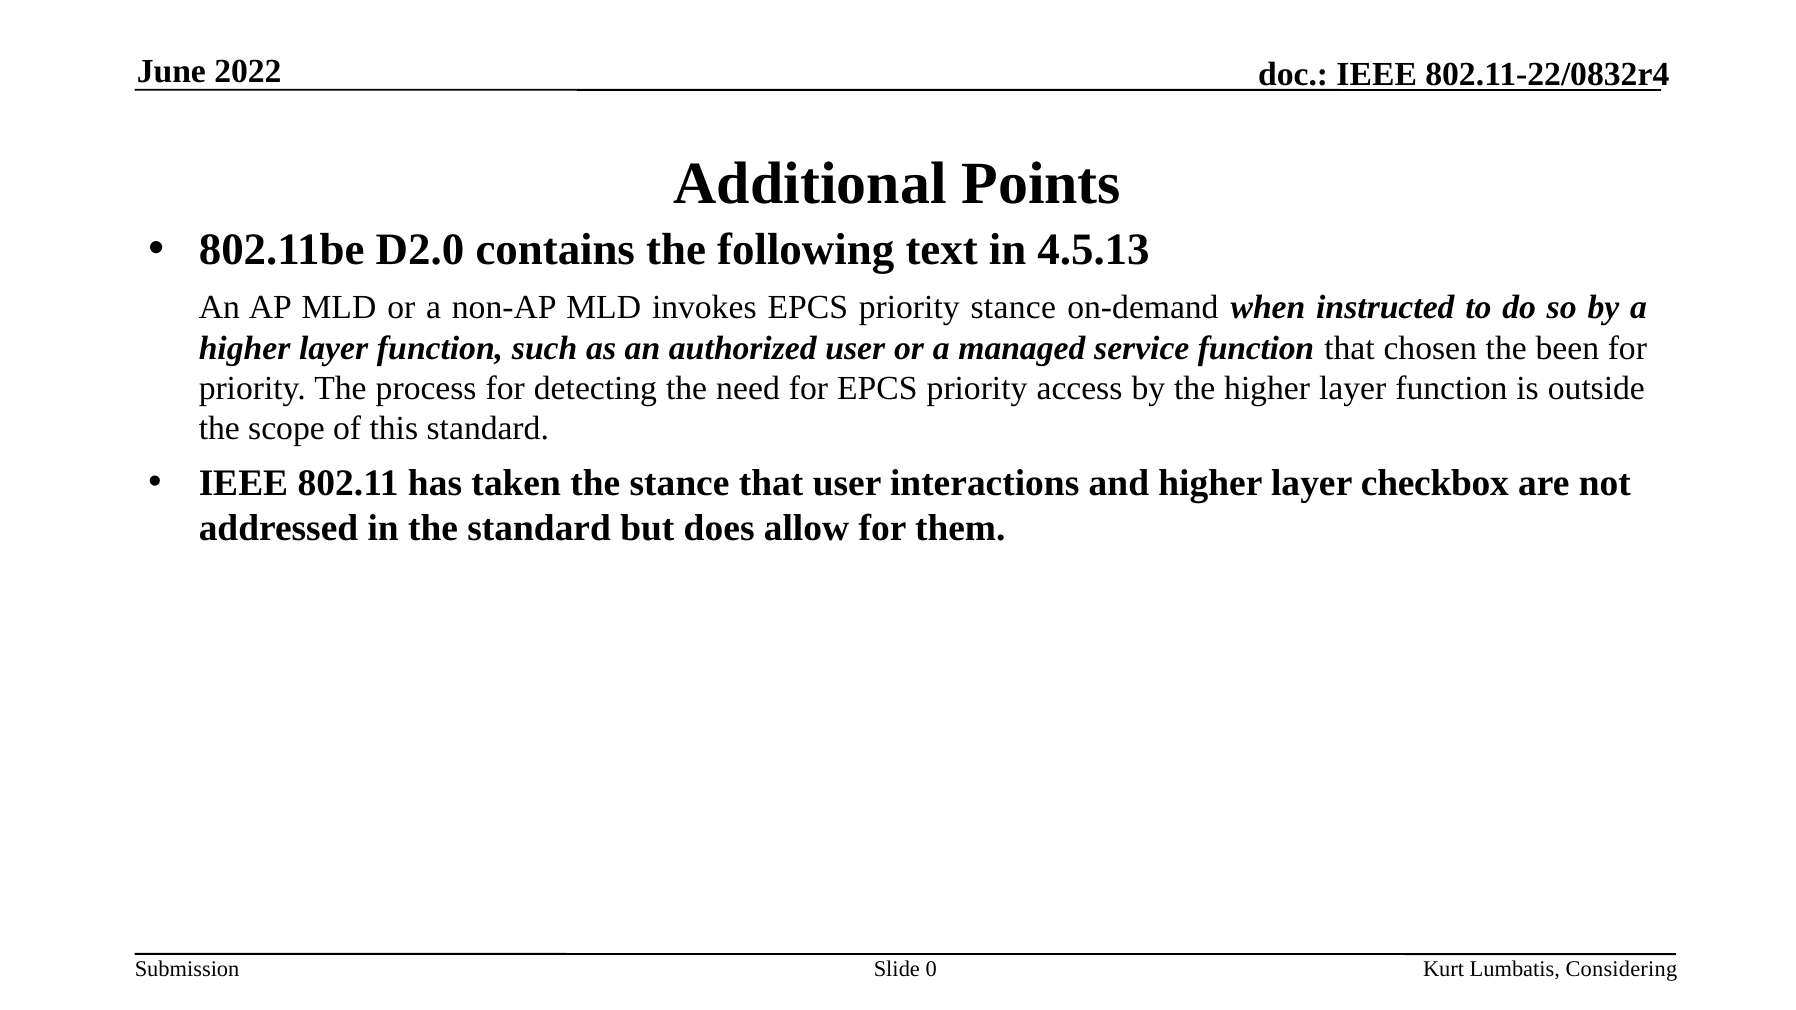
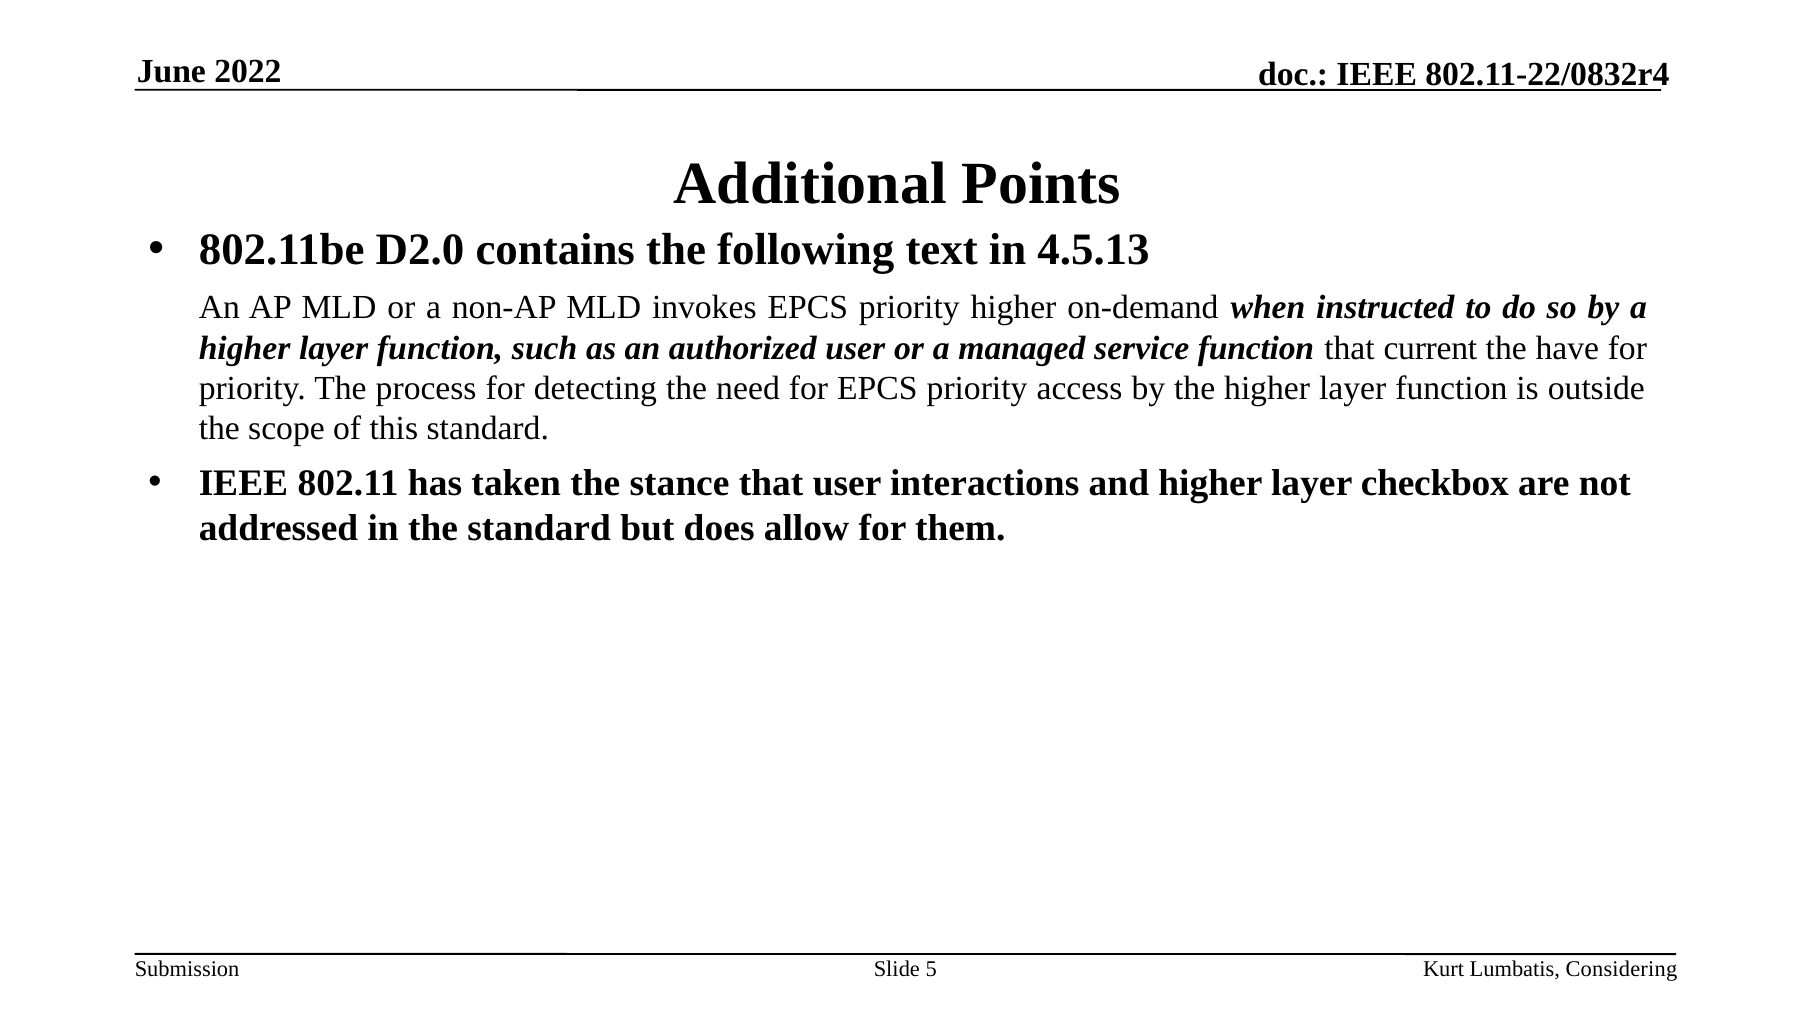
priority stance: stance -> higher
chosen: chosen -> current
been: been -> have
0: 0 -> 5
